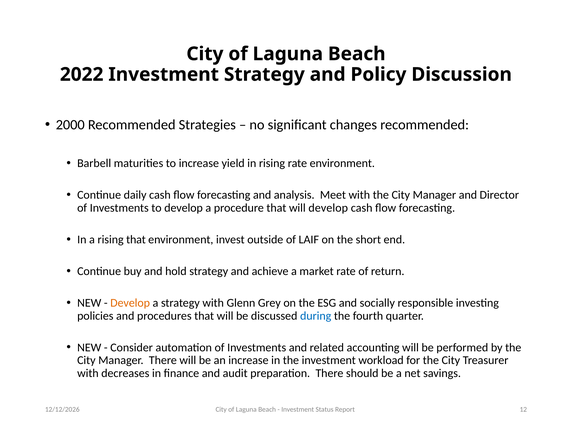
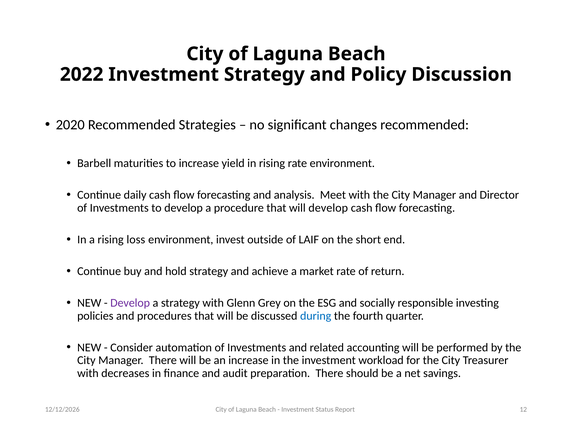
2000: 2000 -> 2020
rising that: that -> loss
Develop at (130, 303) colour: orange -> purple
